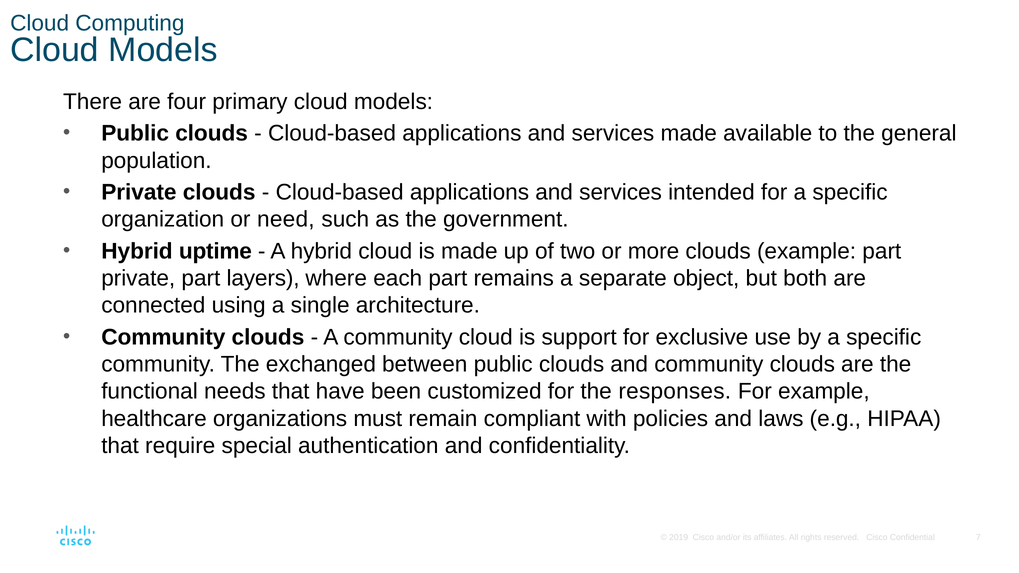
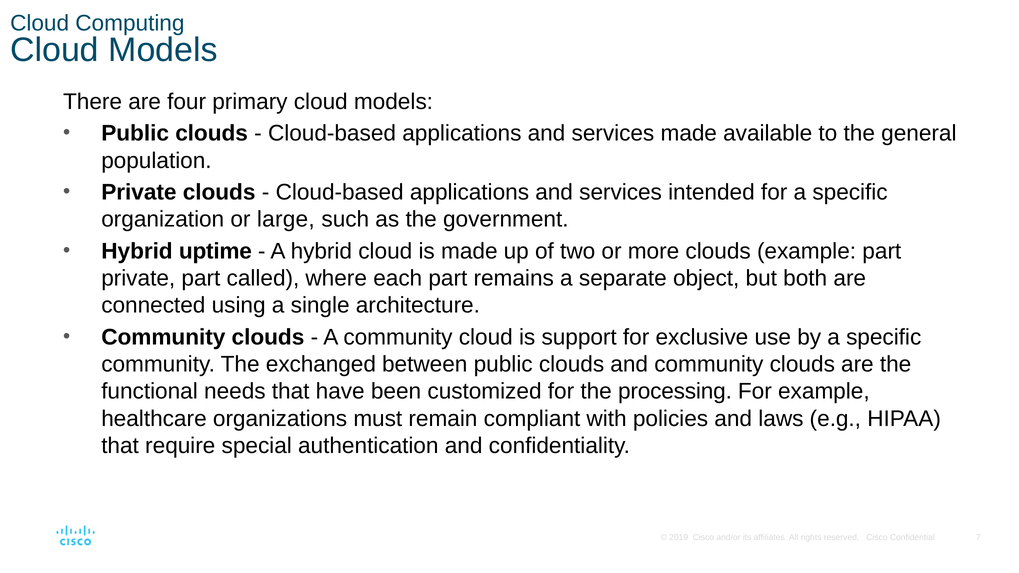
need: need -> large
layers: layers -> called
responses: responses -> processing
